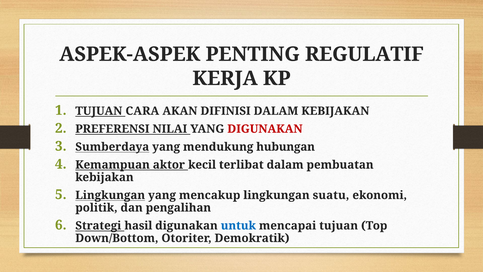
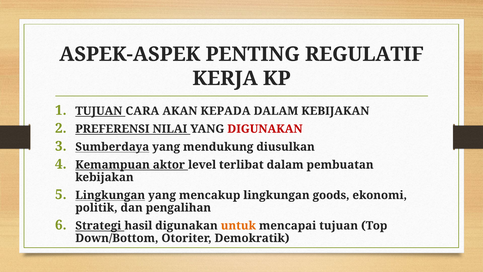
DIFINISI: DIFINISI -> KEPADA
hubungan: hubungan -> diusulkan
kecil: kecil -> level
suatu: suatu -> goods
untuk colour: blue -> orange
